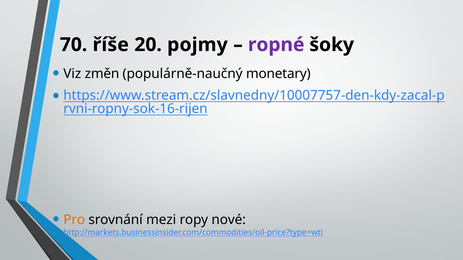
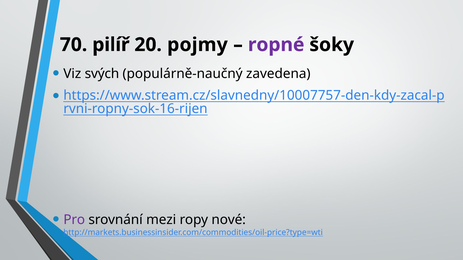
říše: říše -> pilíř
změn: změn -> svých
monetary: monetary -> zavedena
Pro colour: orange -> purple
